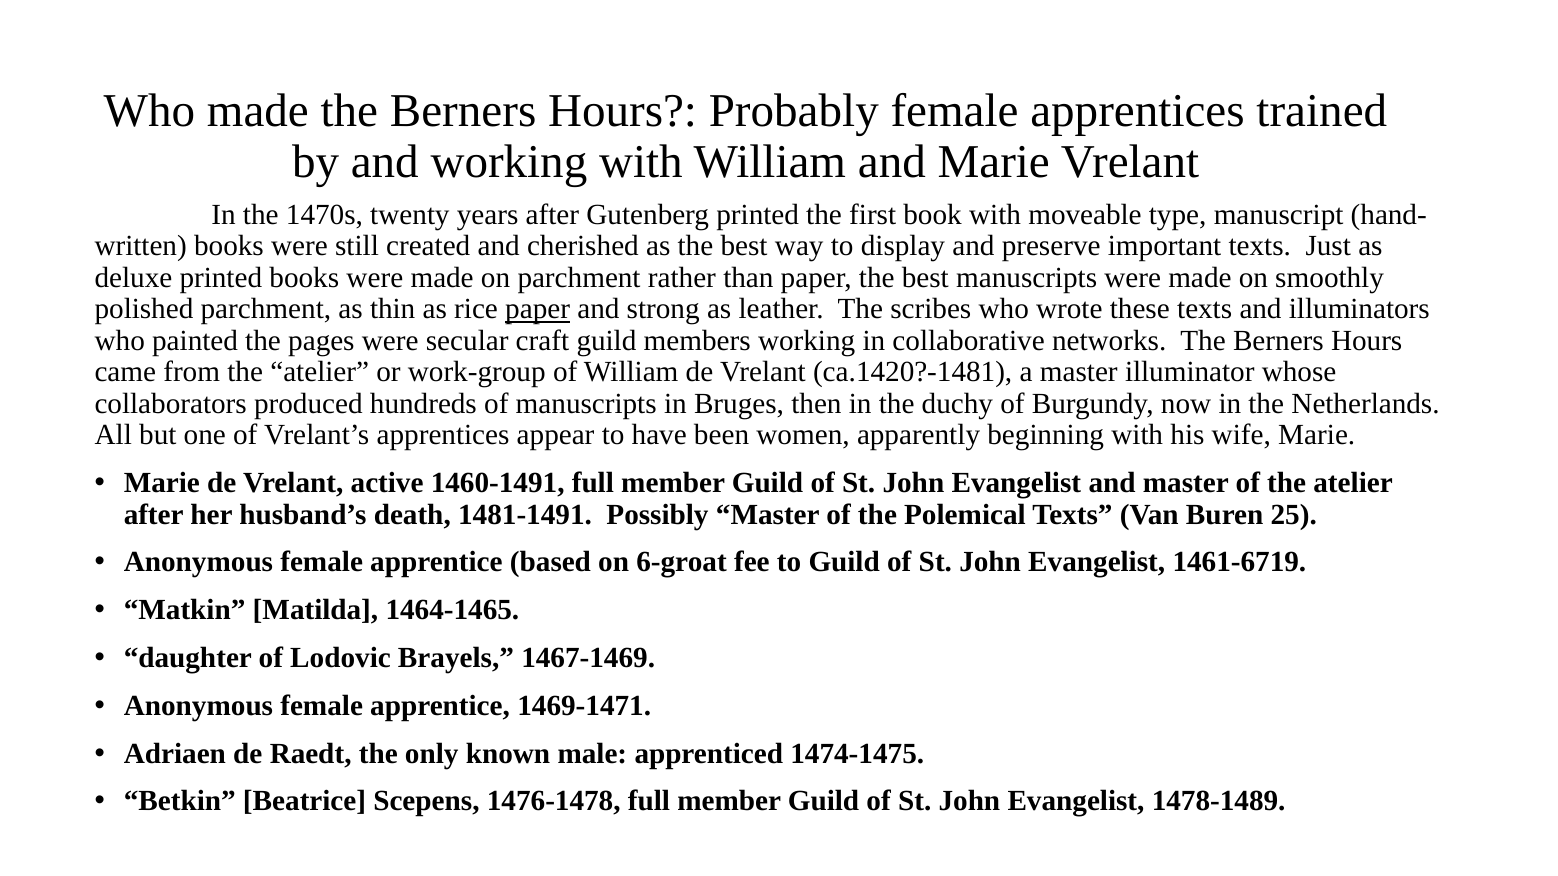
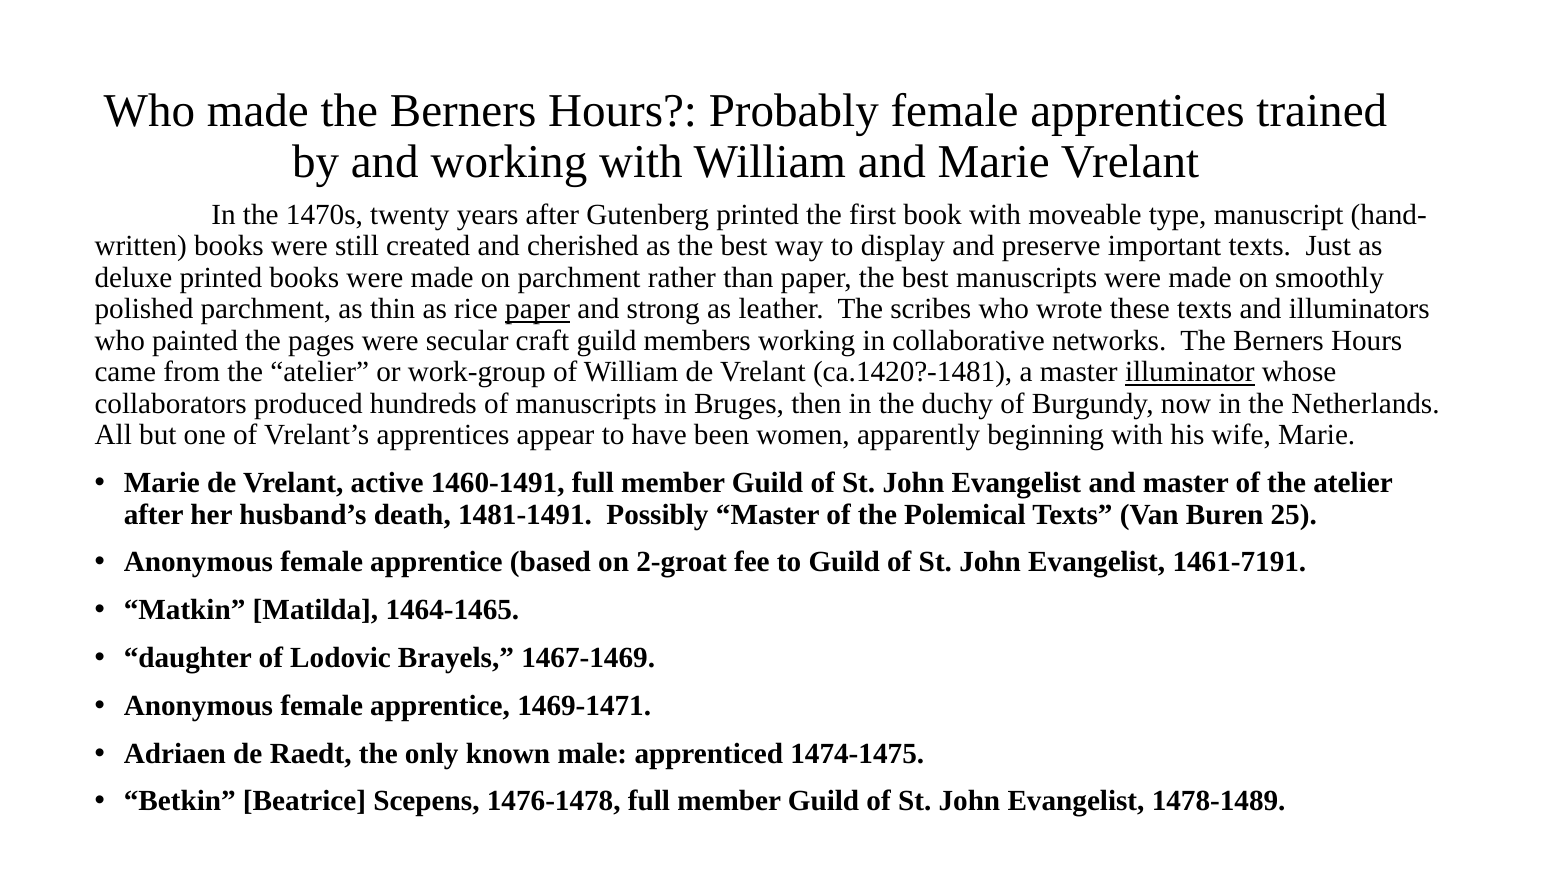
illuminator underline: none -> present
6-groat: 6-groat -> 2-groat
1461-6719: 1461-6719 -> 1461-7191
